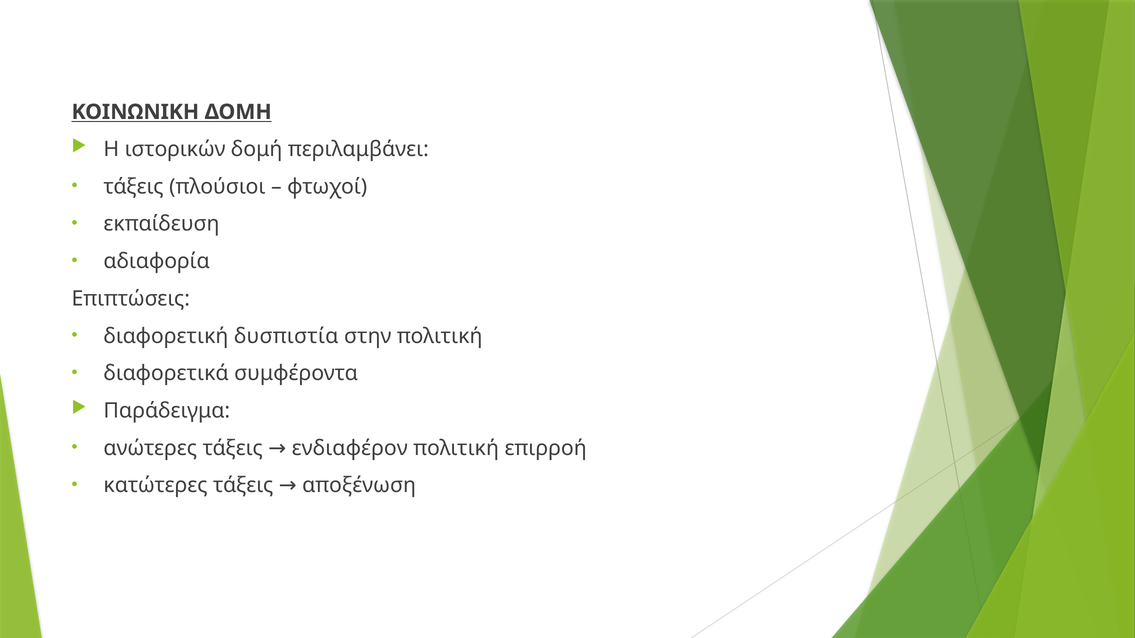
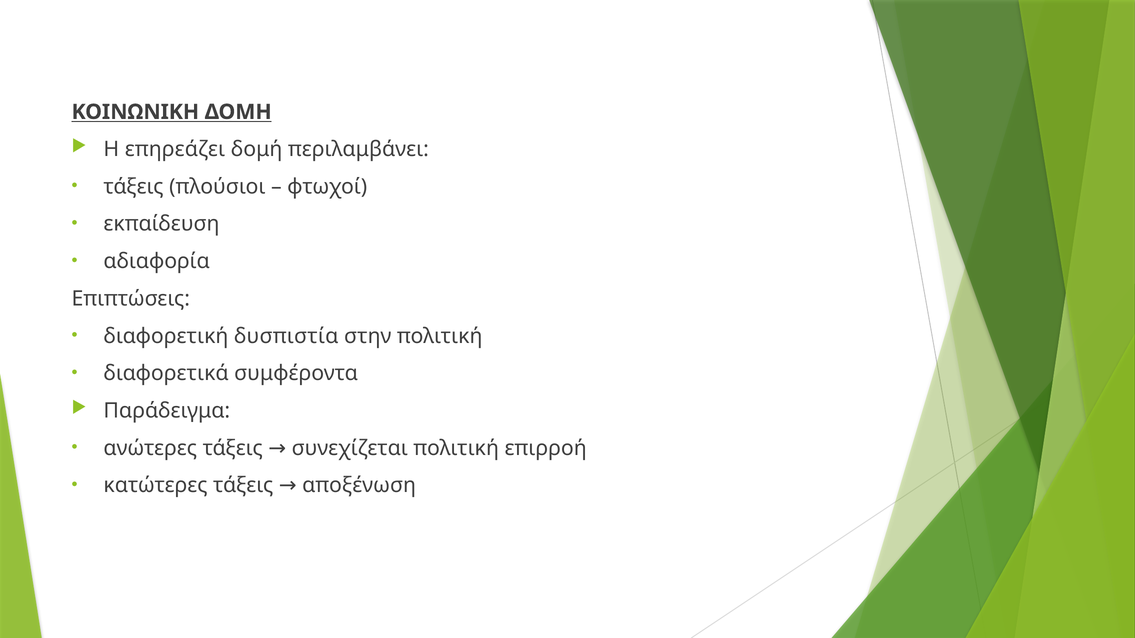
ιστορικών: ιστορικών -> επηρεάζει
ενδιαφέρον: ενδιαφέρον -> συνεχίζεται
